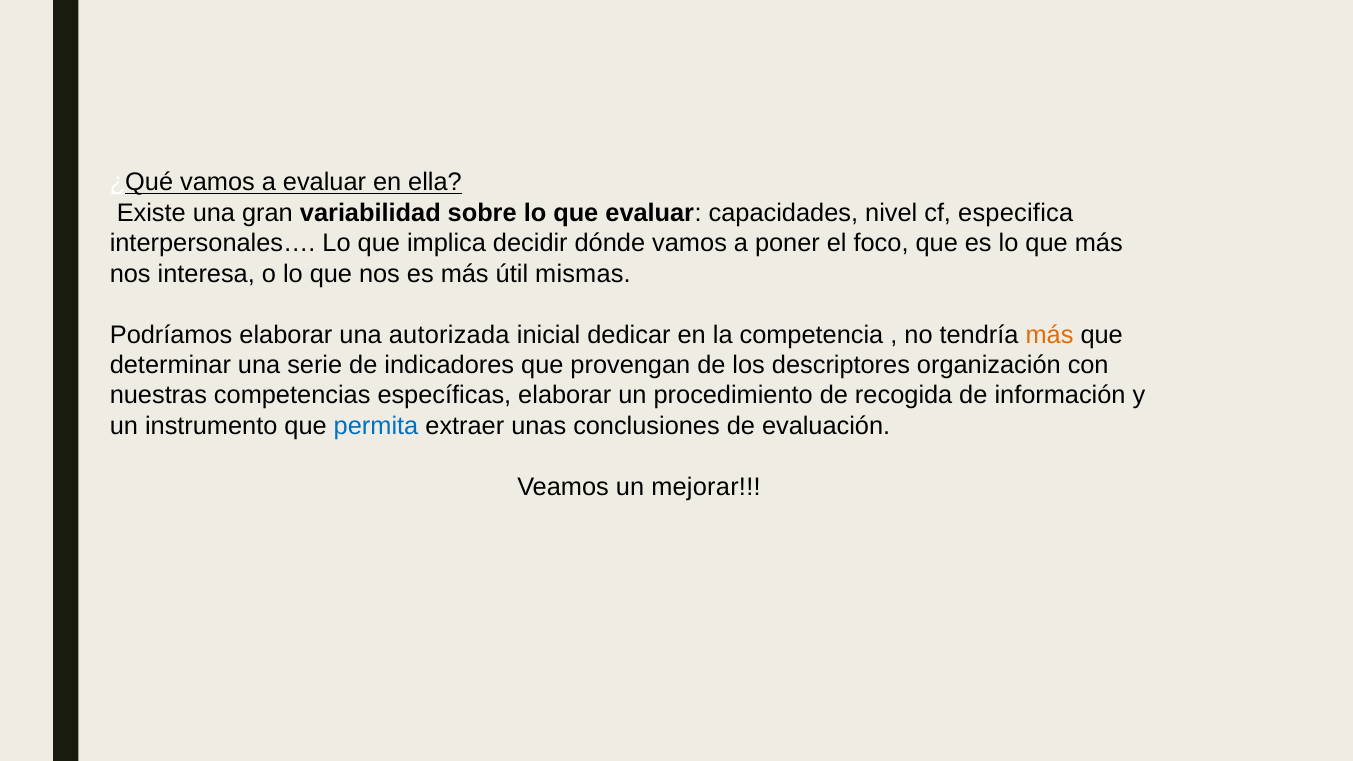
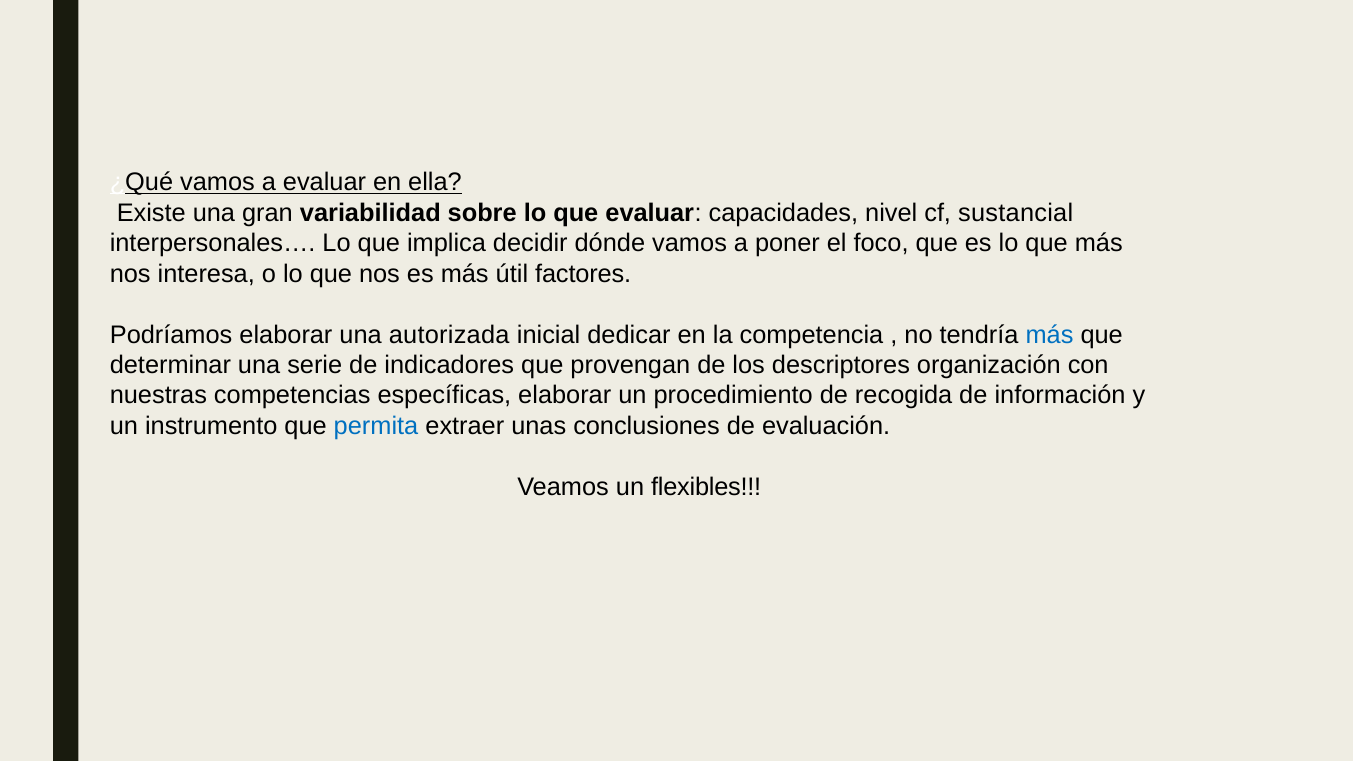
especifica: especifica -> sustancial
mismas: mismas -> factores
más at (1050, 335) colour: orange -> blue
mejorar: mejorar -> flexibles
